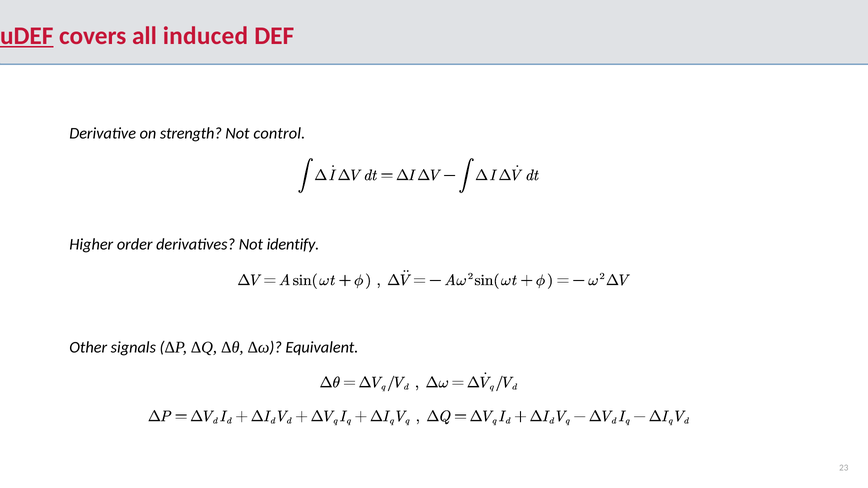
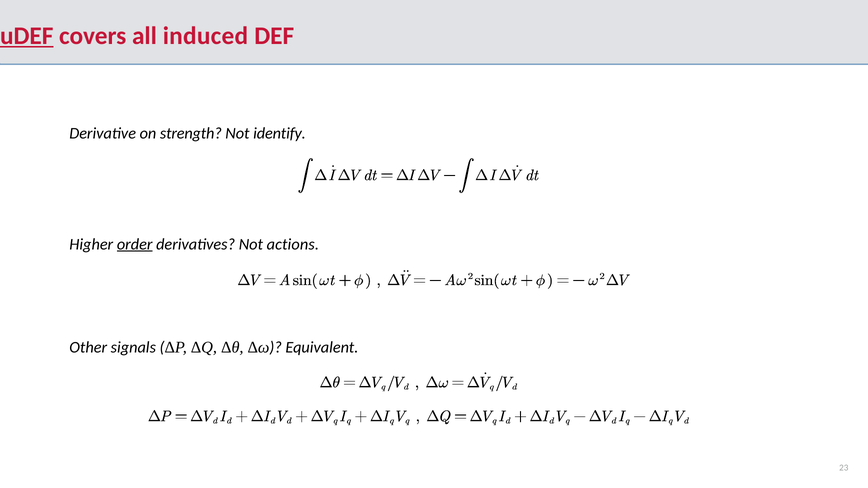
control: control -> identify
order underline: none -> present
identify: identify -> actions
